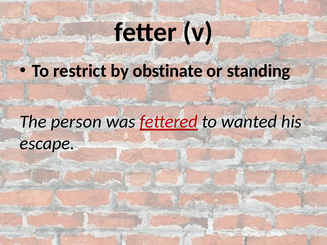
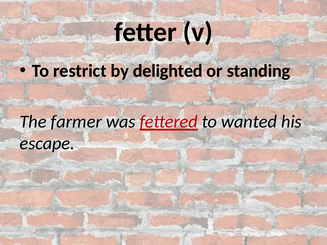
obstinate: obstinate -> delighted
person: person -> farmer
